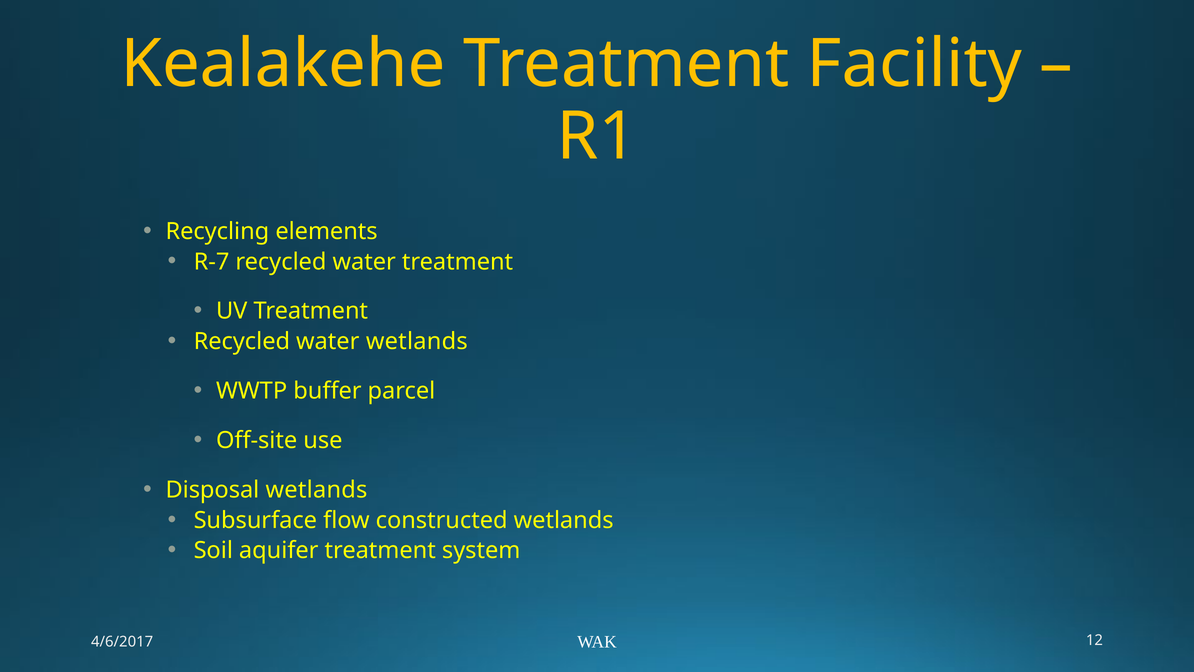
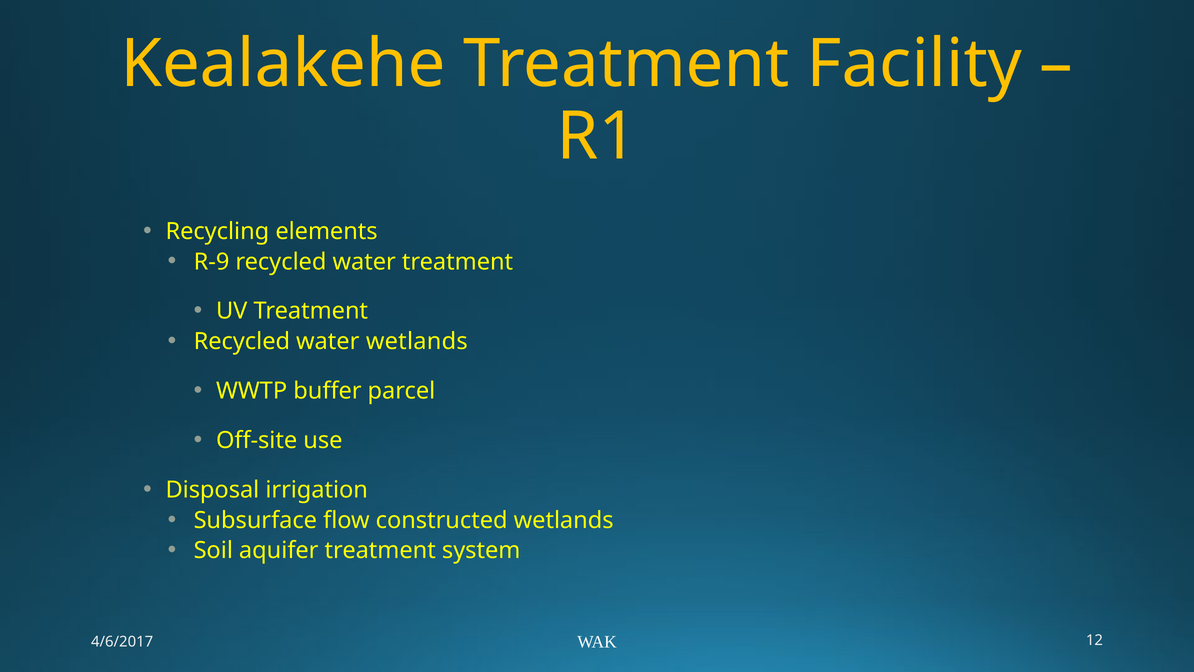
R-7: R-7 -> R-9
Disposal wetlands: wetlands -> irrigation
